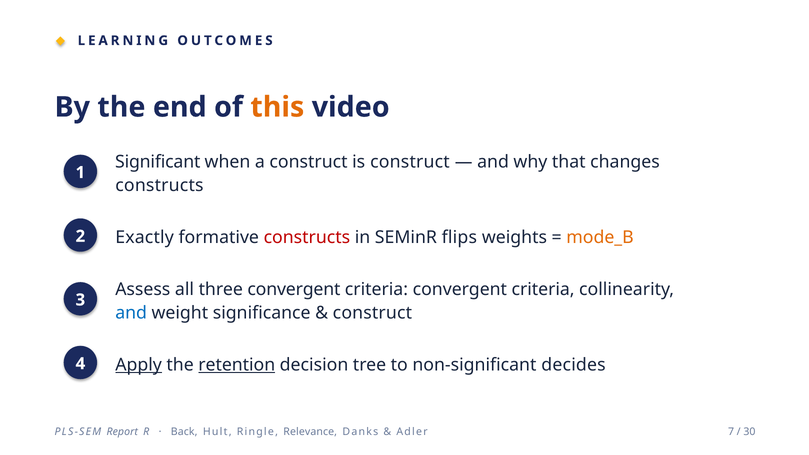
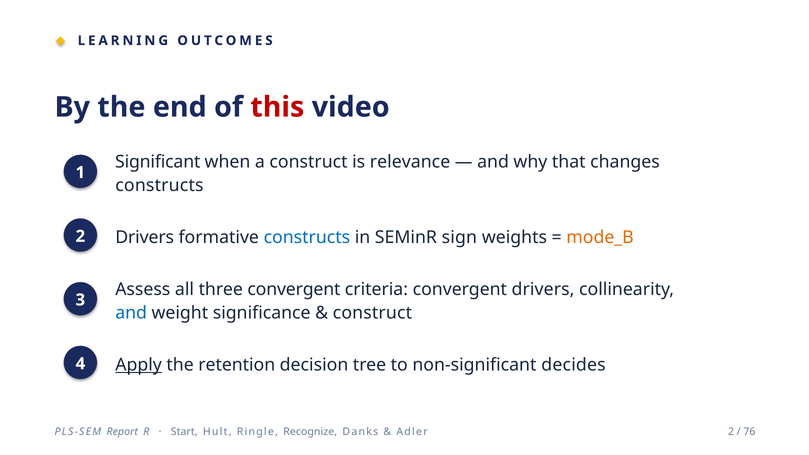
this colour: orange -> red
is construct: construct -> relevance
2 Exactly: Exactly -> Drivers
constructs at (307, 237) colour: red -> blue
flips: flips -> sign
criteria convergent criteria: criteria -> drivers
retention underline: present -> none
Back: Back -> Start
Relevance: Relevance -> Recognize
Adler 7: 7 -> 2
30: 30 -> 76
